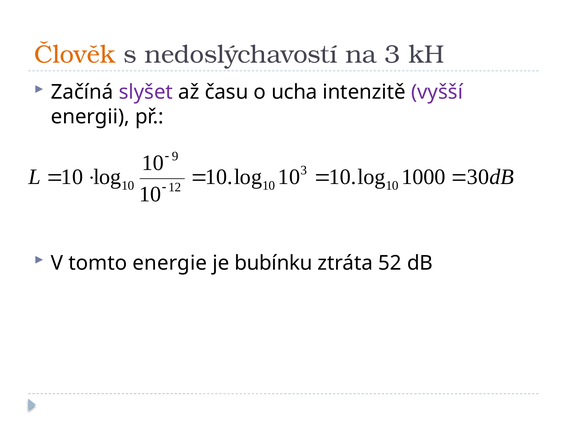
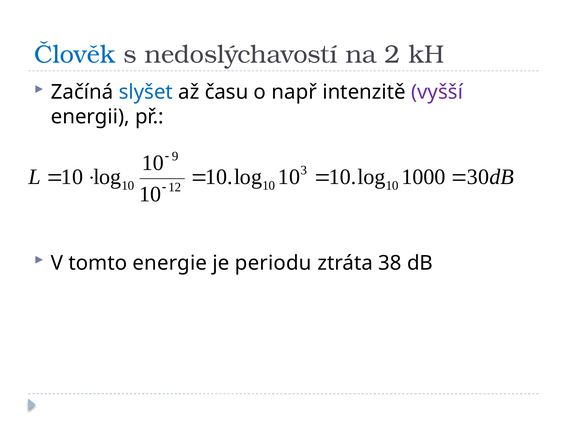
Člověk colour: orange -> blue
na 3: 3 -> 2
slyšet colour: purple -> blue
ucha: ucha -> např
bubínku: bubínku -> periodu
52: 52 -> 38
